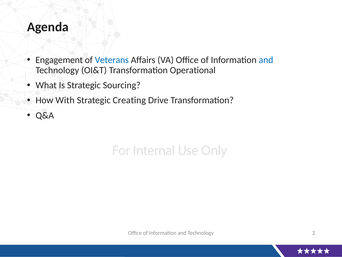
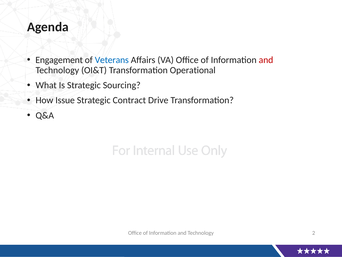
and at (266, 60) colour: blue -> red
With: With -> Issue
Creating: Creating -> Contract
